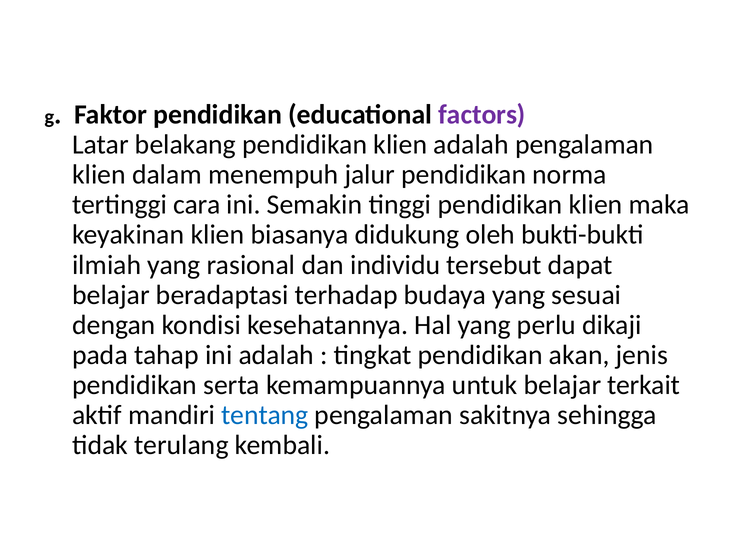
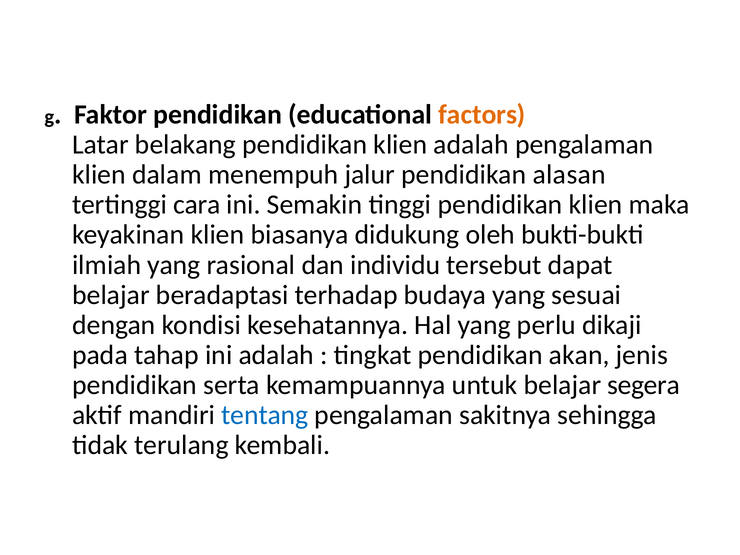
factors colour: purple -> orange
norma: norma -> alasan
terkait: terkait -> segera
